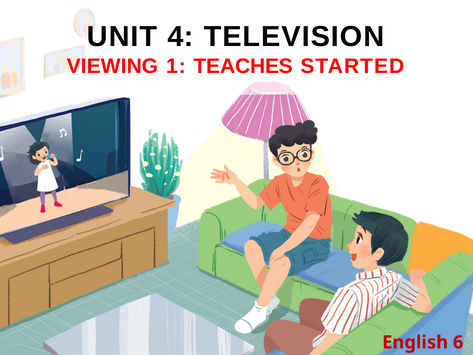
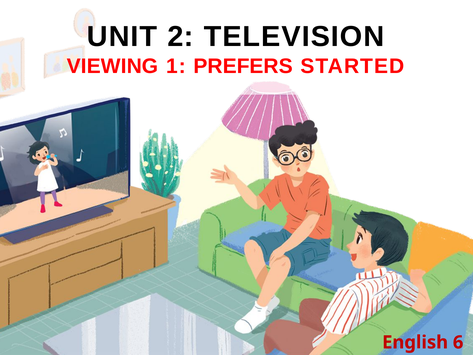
4: 4 -> 2
TEACHES: TEACHES -> PREFERS
